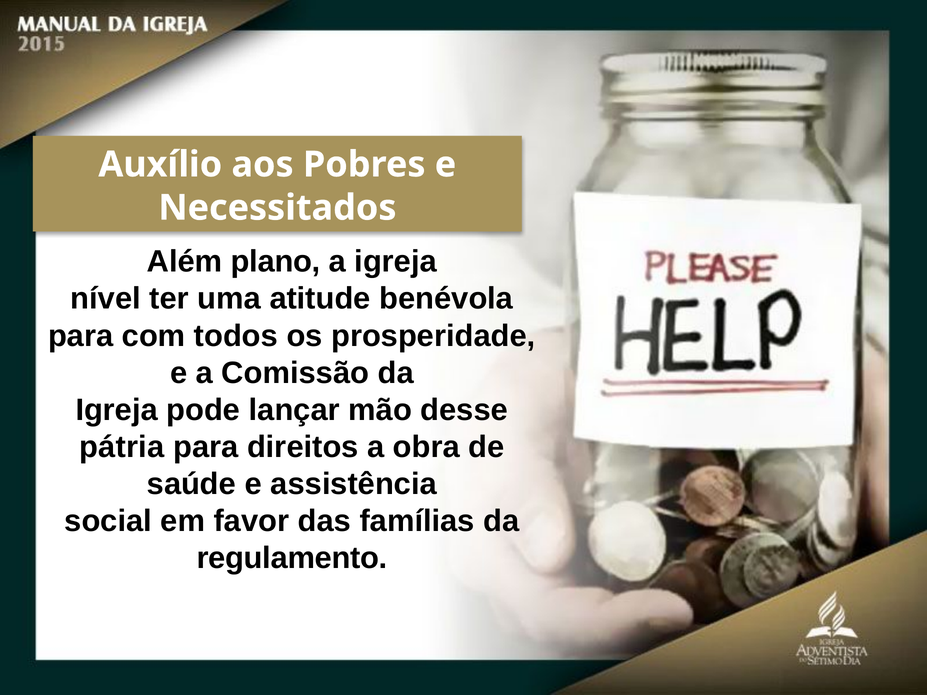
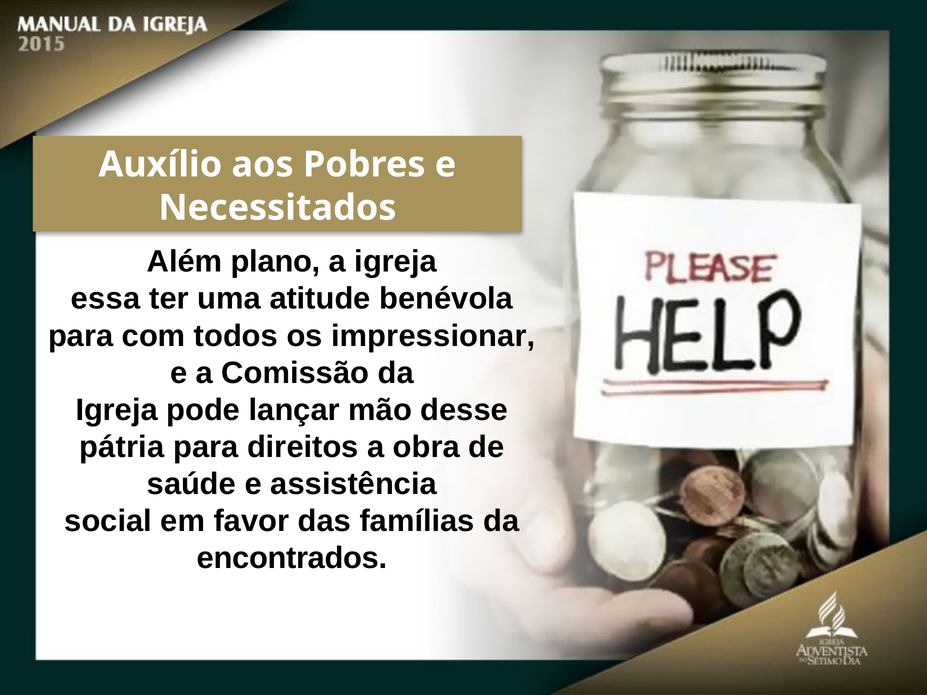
nível: nível -> essa
prosperidade: prosperidade -> impressionar
regulamento: regulamento -> encontrados
